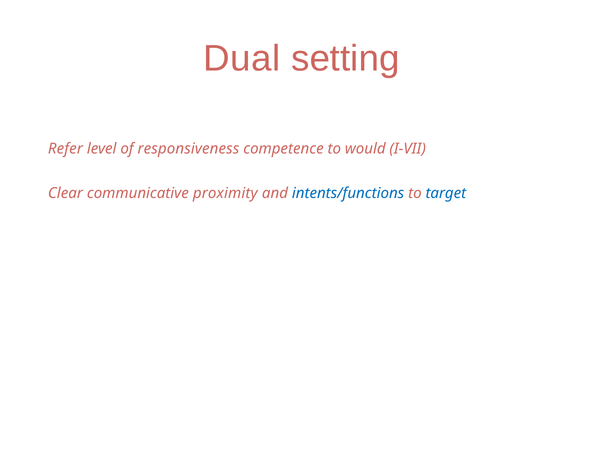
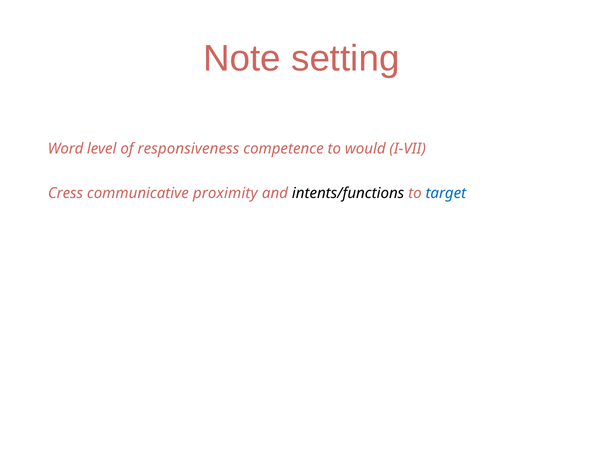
Dual: Dual -> Note
Refer: Refer -> Word
Clear: Clear -> Cress
intents/functions colour: blue -> black
